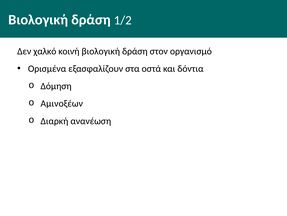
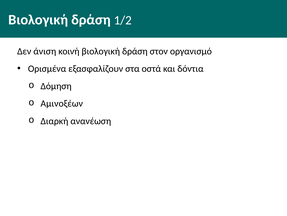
χαλκό: χαλκό -> άνιση
